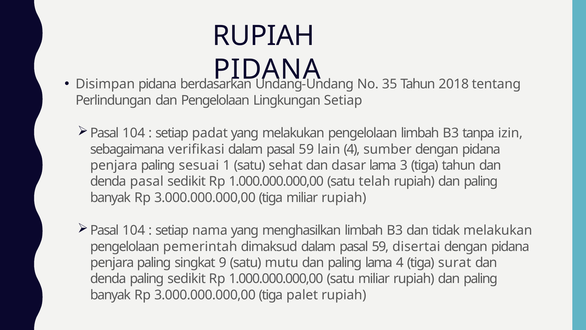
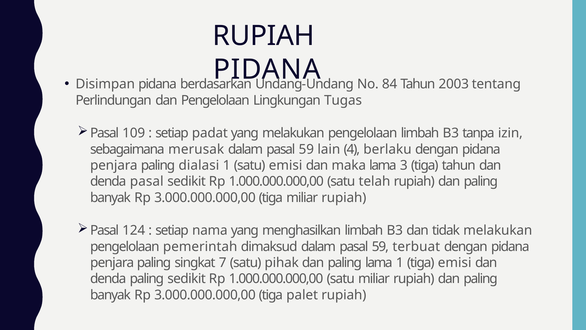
35: 35 -> 84
2018: 2018 -> 2003
Lingkungan Setiap: Setiap -> Tugas
104 at (134, 133): 104 -> 109
verifikasi: verifikasi -> merusak
sumber: sumber -> berlaku
sesuai: sesuai -> dialasi
satu sehat: sehat -> emisi
dasar: dasar -> maka
104 at (134, 230): 104 -> 124
disertai: disertai -> terbuat
9: 9 -> 7
mutu: mutu -> pihak
lama 4: 4 -> 1
tiga surat: surat -> emisi
